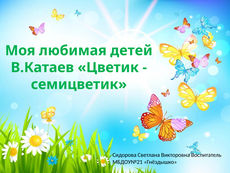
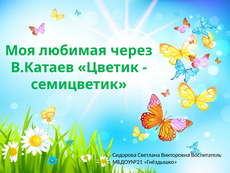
детей: детей -> через
